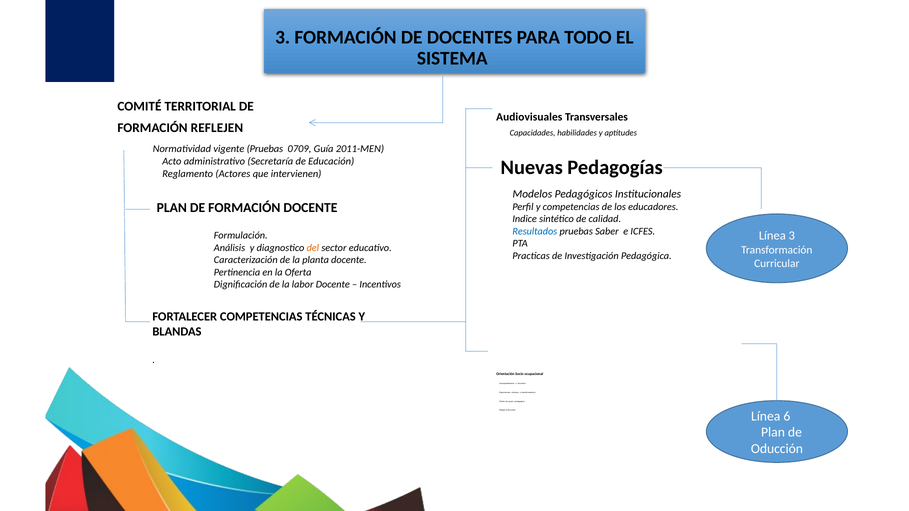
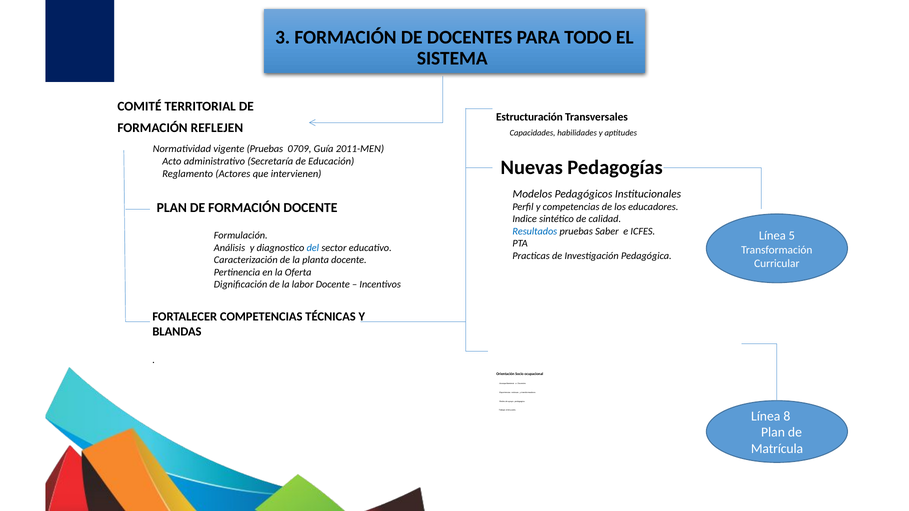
Audiovisuales: Audiovisuales -> Estructuración
Línea 3: 3 -> 5
del colour: orange -> blue
6: 6 -> 8
Oducción: Oducción -> Matrícula
